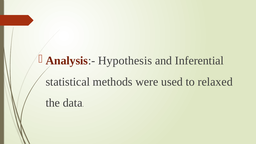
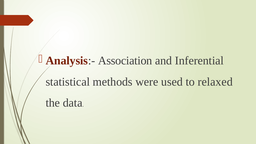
Hypothesis: Hypothesis -> Association
